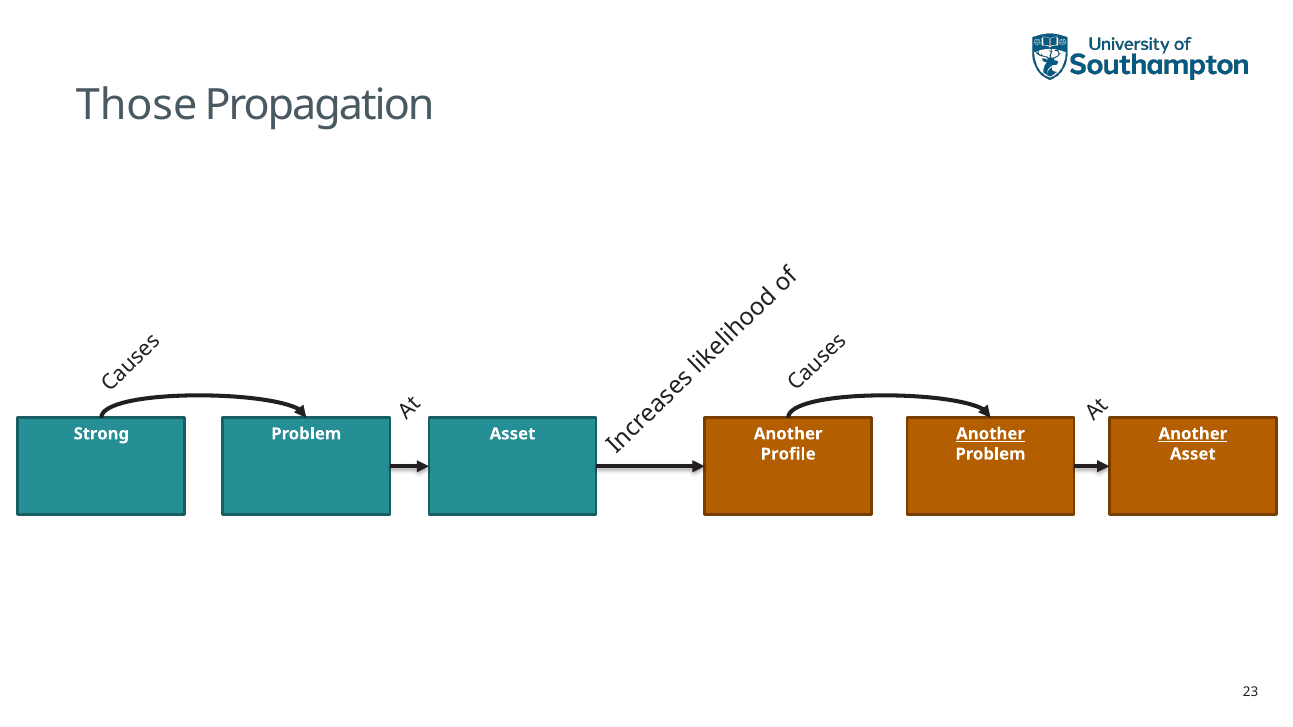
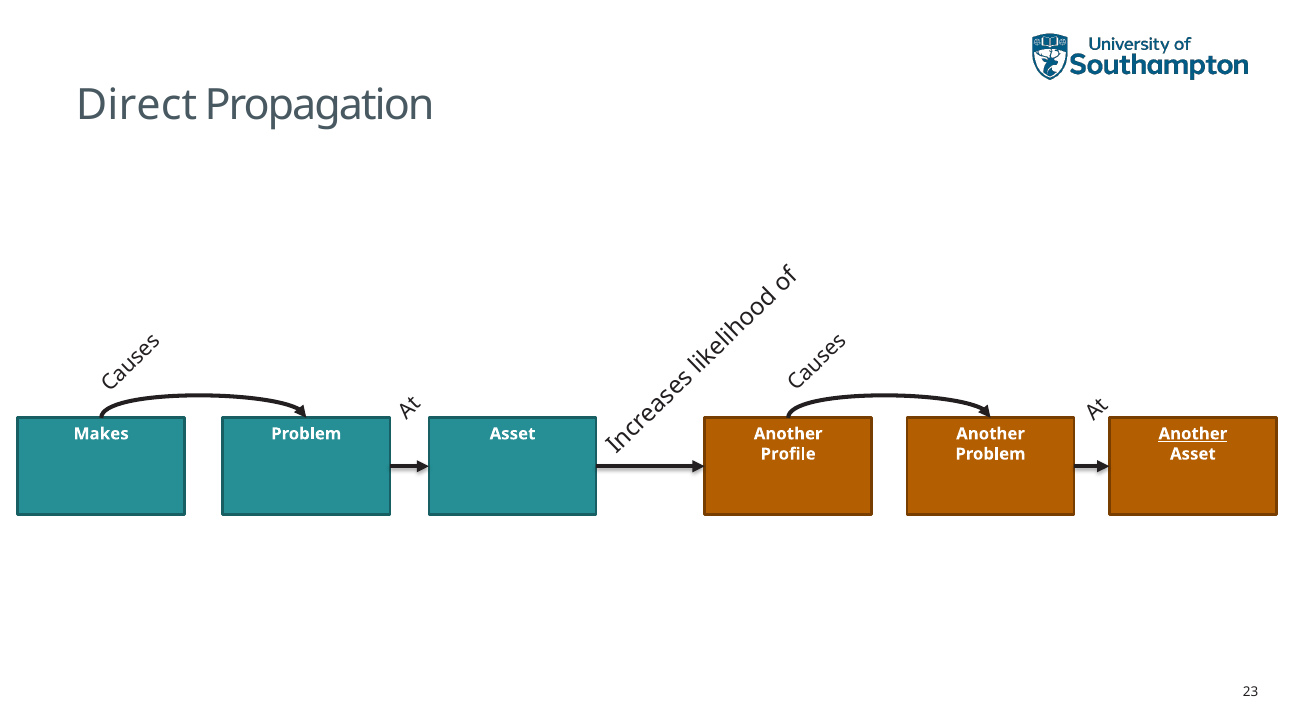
Those: Those -> Direct
Strong: Strong -> Makes
Another at (991, 434) underline: present -> none
